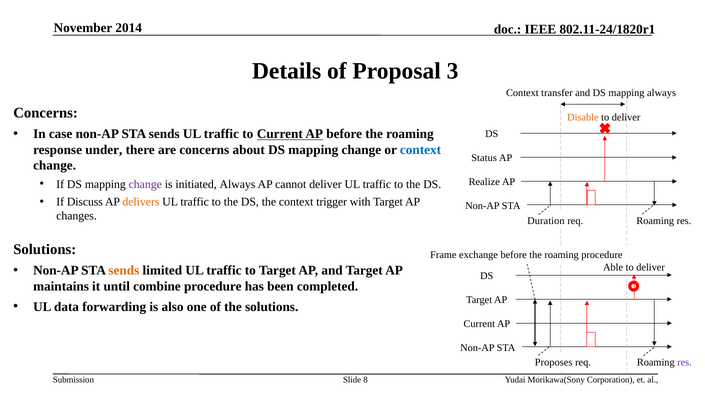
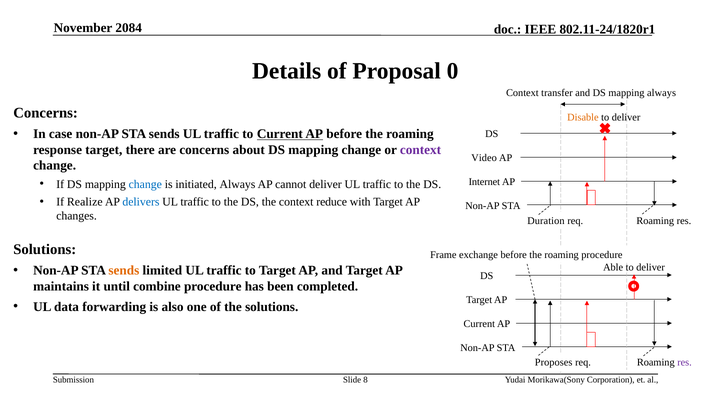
2014: 2014 -> 2084
3: 3 -> 0
response under: under -> target
context at (421, 150) colour: blue -> purple
Status: Status -> Video
Realize: Realize -> Internet
change at (145, 184) colour: purple -> blue
Discuss: Discuss -> Realize
delivers colour: orange -> blue
trigger: trigger -> reduce
